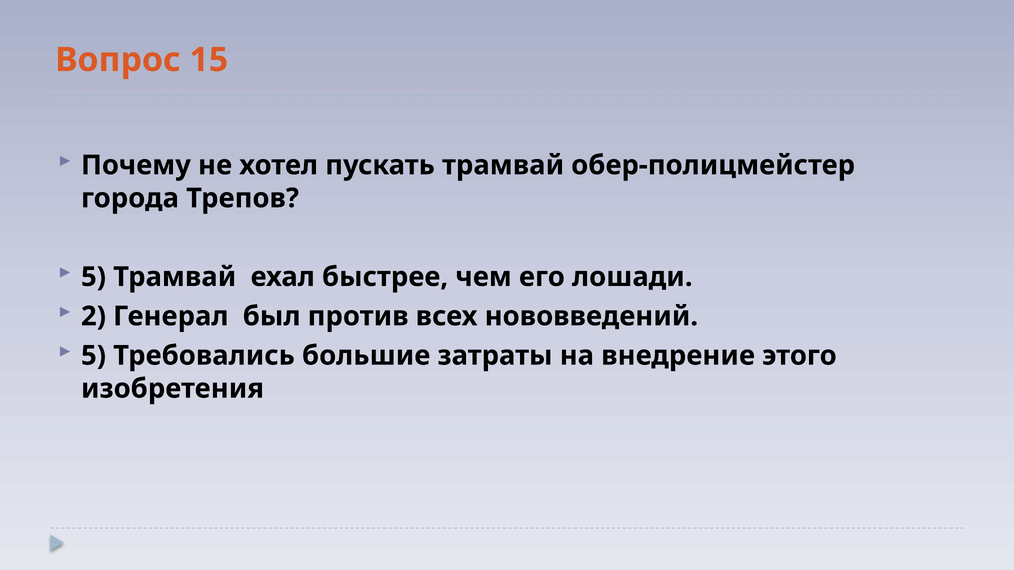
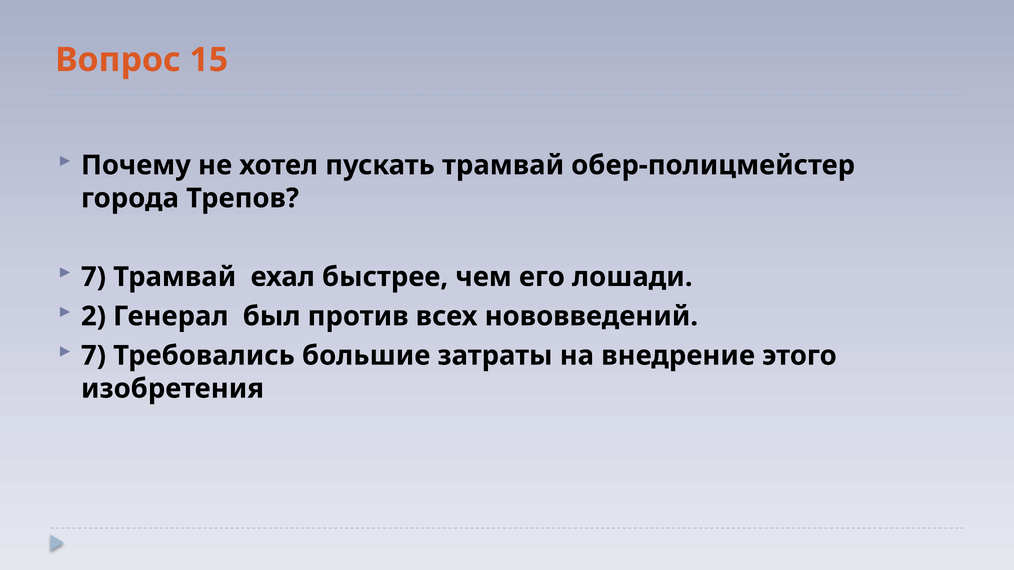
5 at (93, 277): 5 -> 7
5 at (93, 356): 5 -> 7
